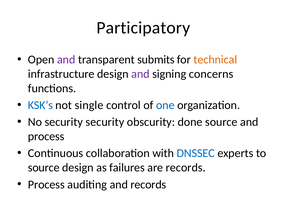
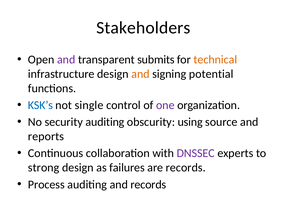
Participatory: Participatory -> Stakeholders
and at (140, 74) colour: purple -> orange
concerns: concerns -> potential
one colour: blue -> purple
security security: security -> auditing
done: done -> using
process at (46, 137): process -> reports
DNSSEC colour: blue -> purple
source at (44, 168): source -> strong
